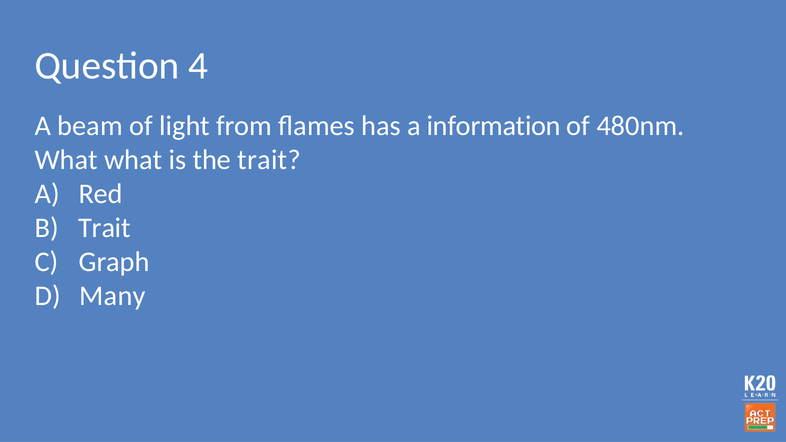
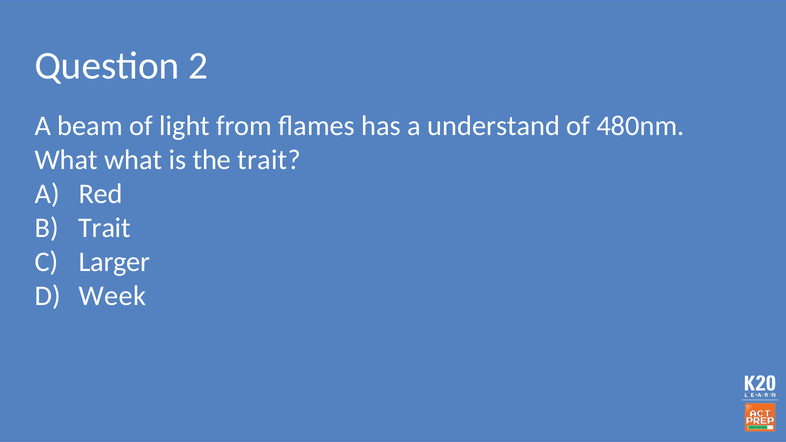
4: 4 -> 2
information: information -> understand
Graph: Graph -> Larger
Many: Many -> Week
